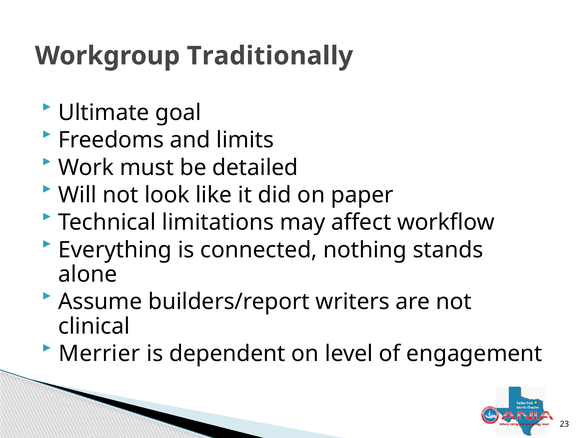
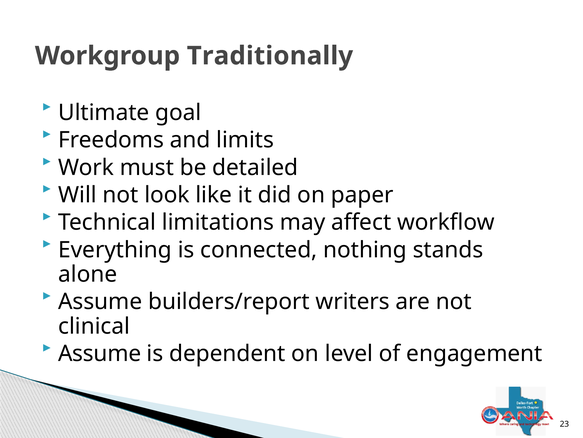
Merrier at (99, 353): Merrier -> Assume
